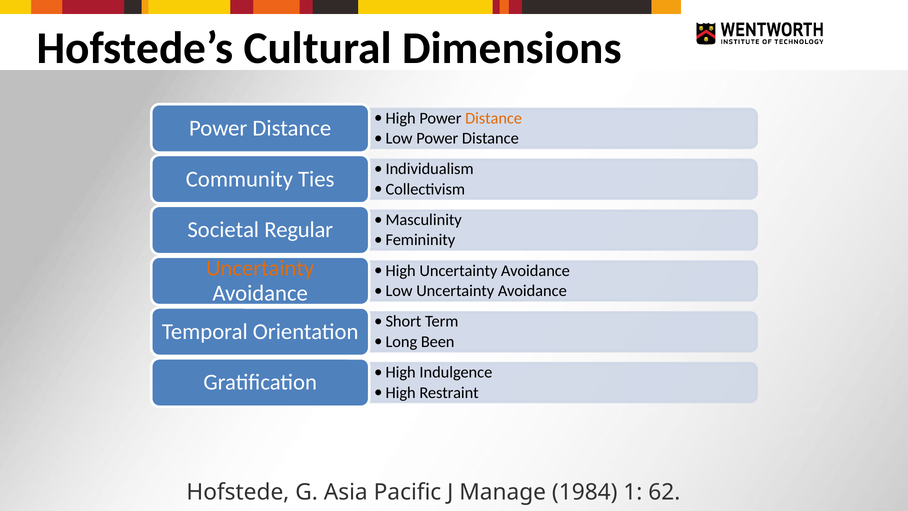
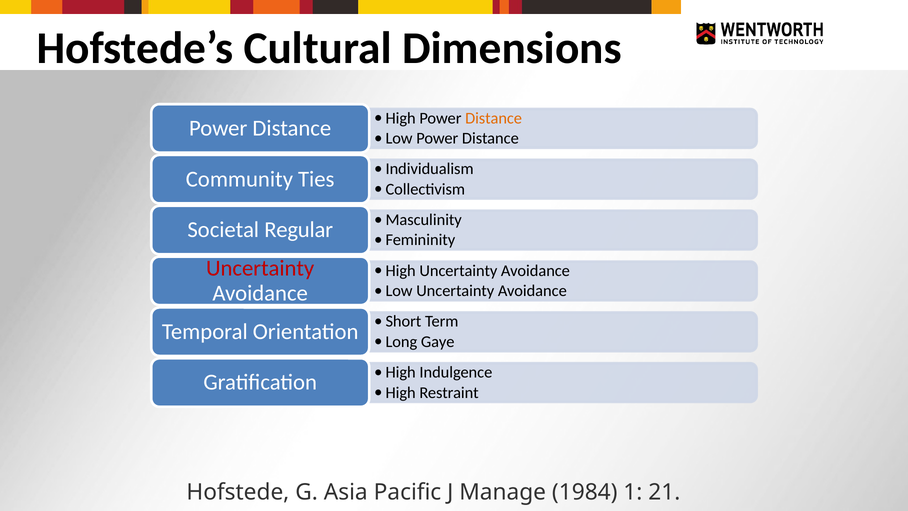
Uncertainty at (260, 268) colour: orange -> red
Been: Been -> Gaye
62: 62 -> 21
